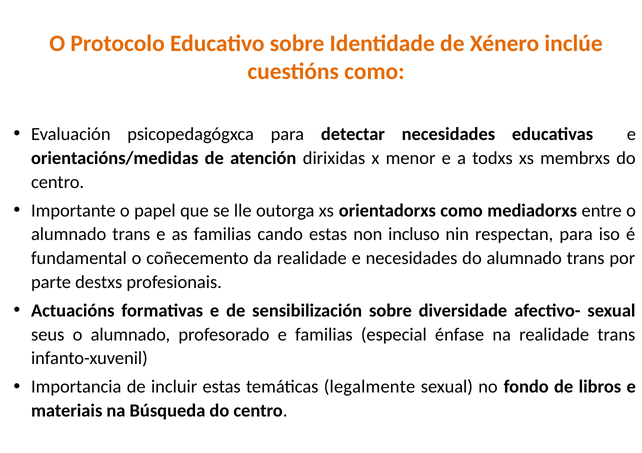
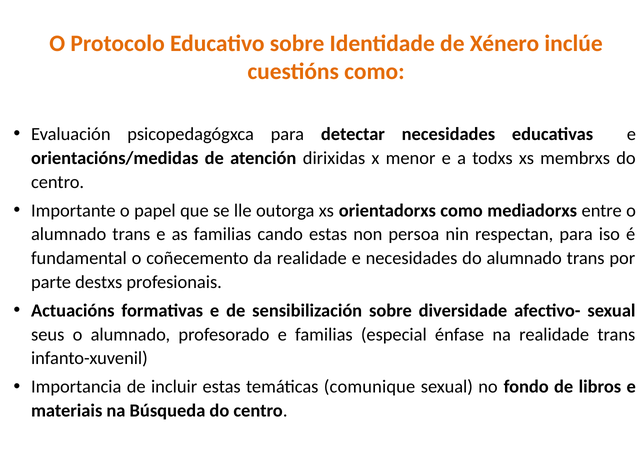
incluso: incluso -> persoa
legalmente: legalmente -> comunique
